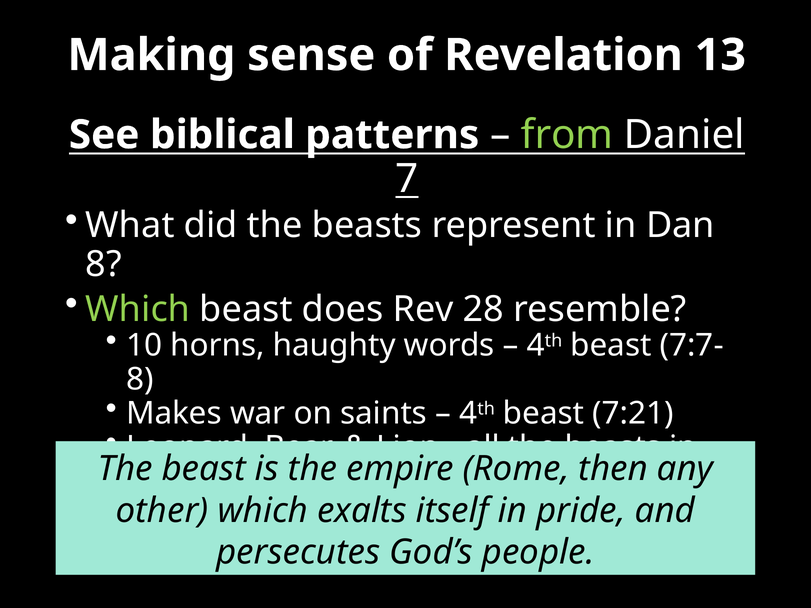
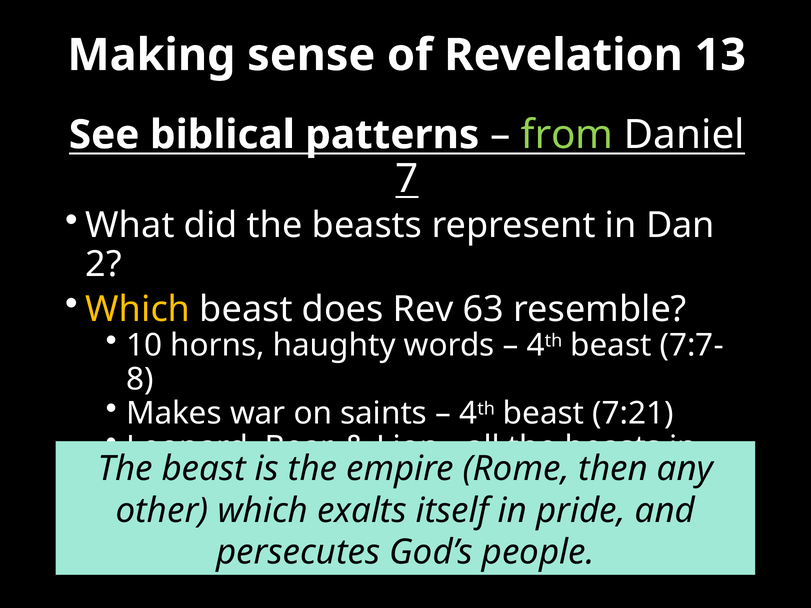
8 at (104, 265): 8 -> 2
Which at (138, 310) colour: light green -> yellow
28: 28 -> 63
